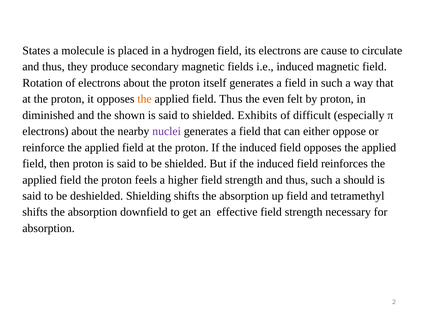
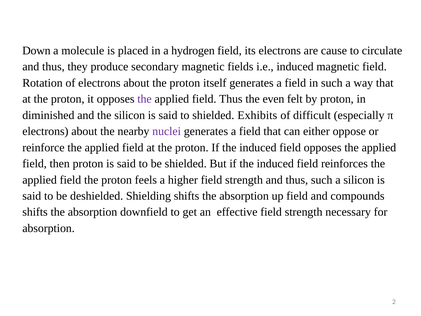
States: States -> Down
the at (145, 99) colour: orange -> purple
the shown: shown -> silicon
a should: should -> silicon
tetramethyl: tetramethyl -> compounds
